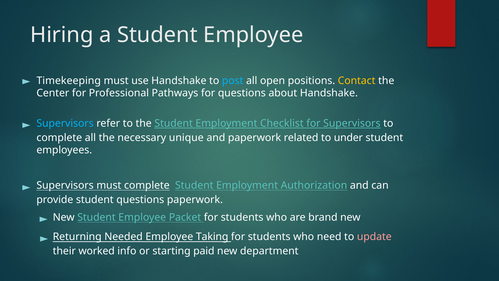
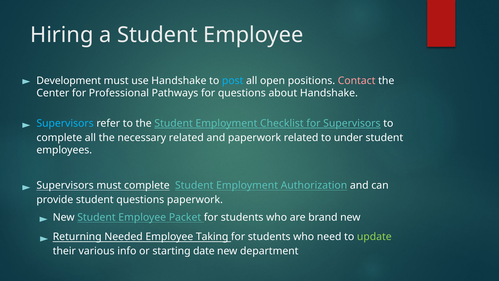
Timekeeping: Timekeeping -> Development
Contact colour: yellow -> pink
necessary unique: unique -> related
update colour: pink -> light green
worked: worked -> various
paid: paid -> date
